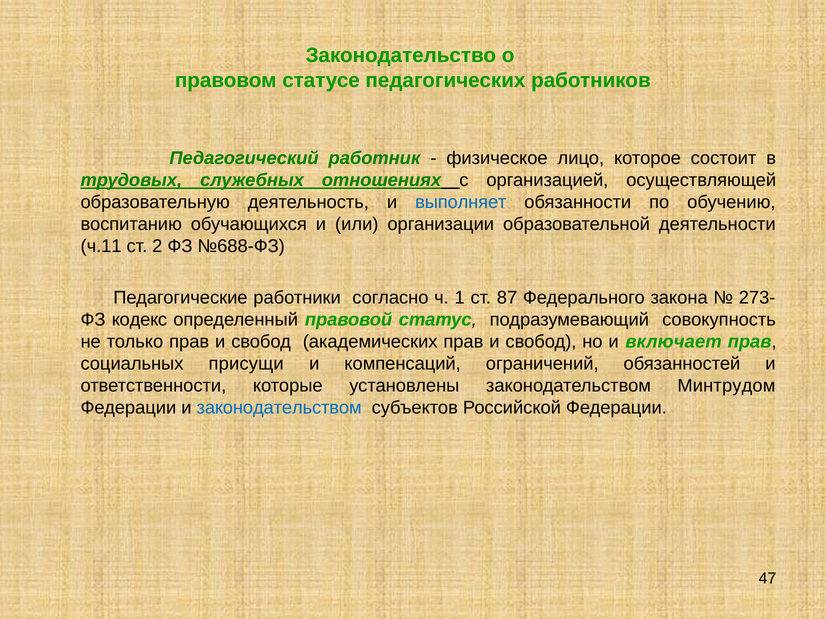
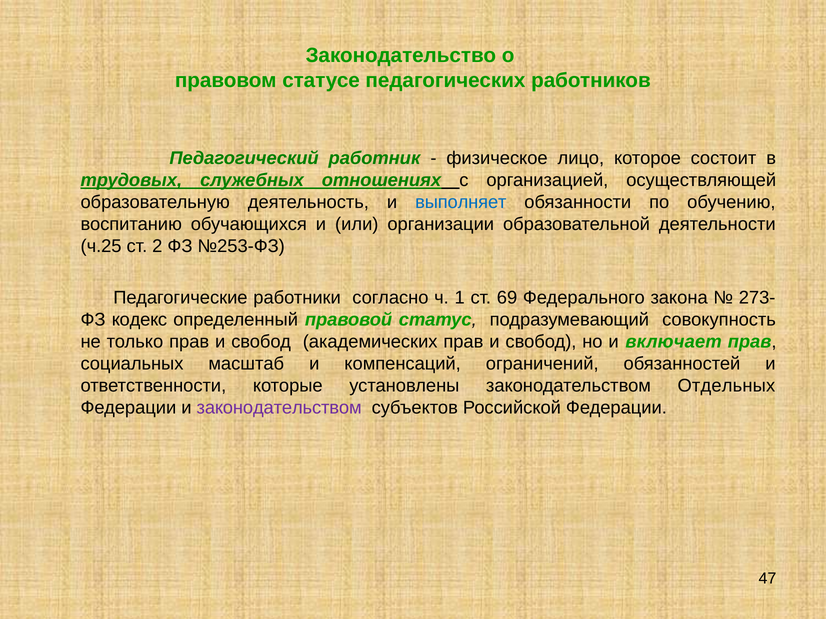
ч.11: ч.11 -> ч.25
№688-ФЗ: №688-ФЗ -> №253-ФЗ
87: 87 -> 69
присущи: присущи -> масштаб
Минтрудом: Минтрудом -> Отдельных
законодательством at (279, 408) colour: blue -> purple
